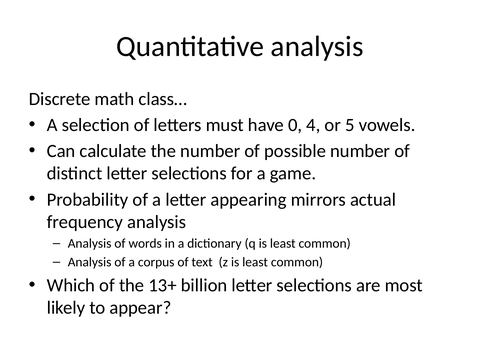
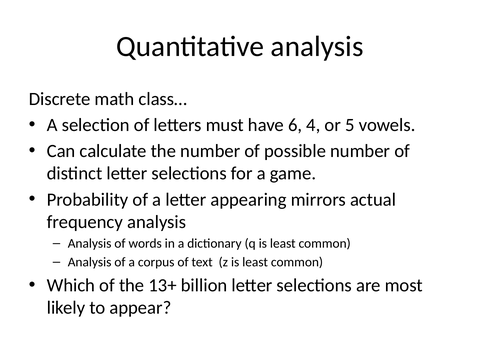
0: 0 -> 6
